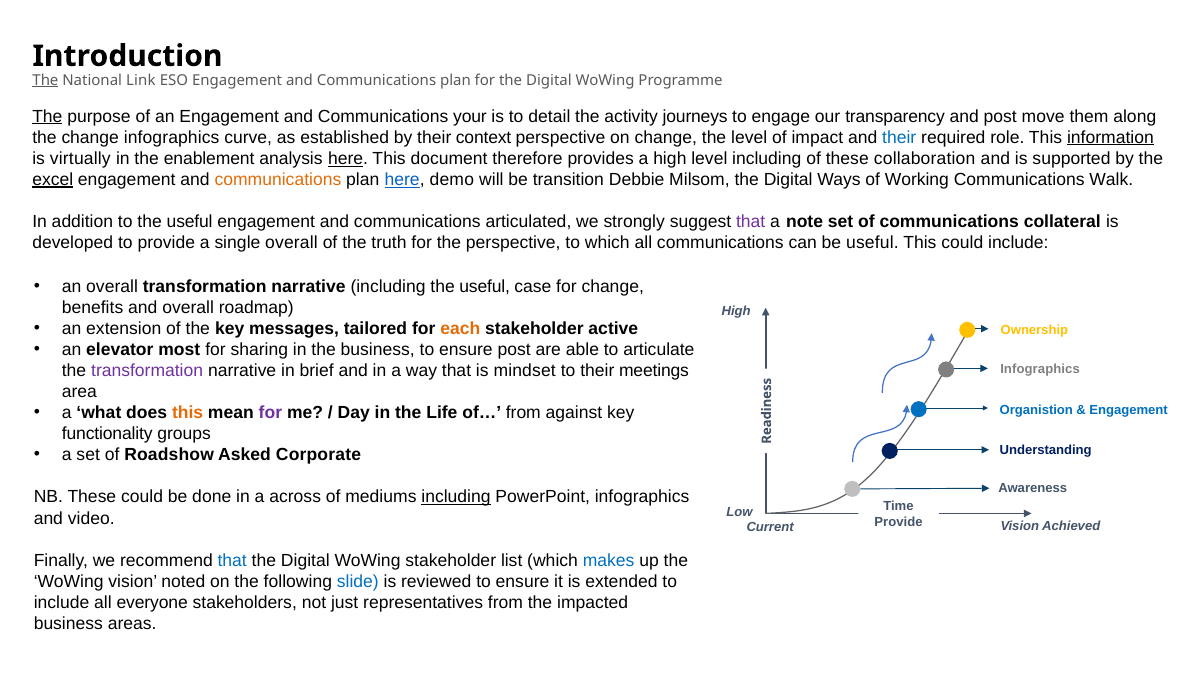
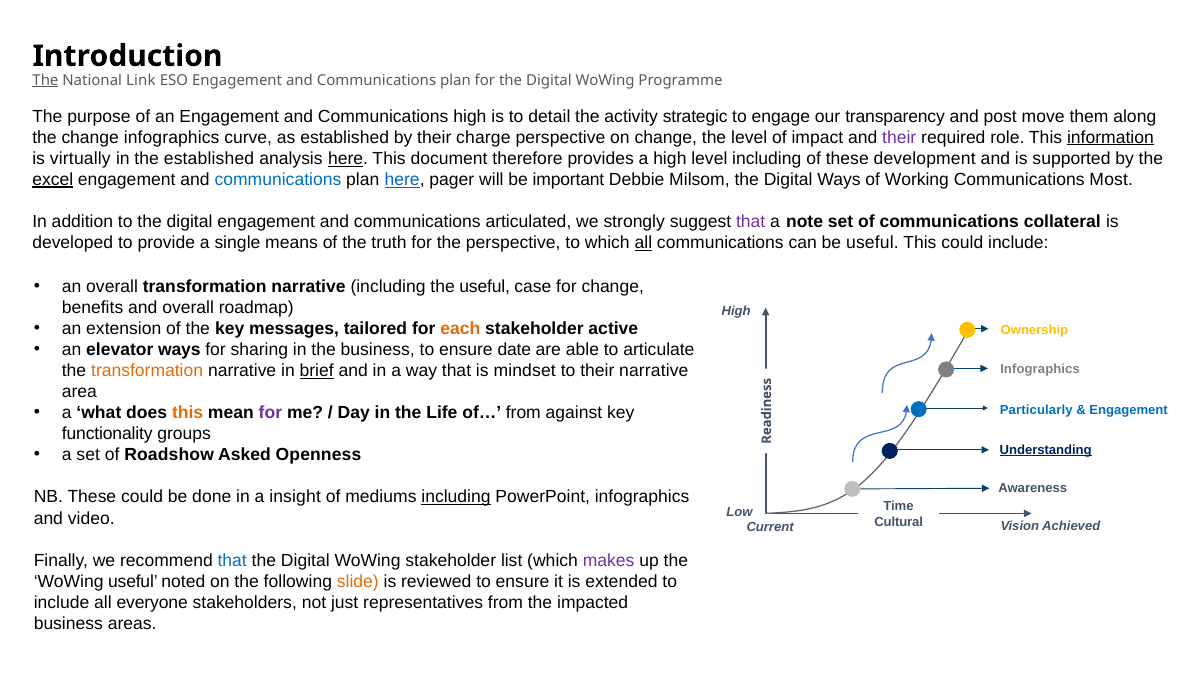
The at (47, 116) underline: present -> none
Communications your: your -> high
journeys: journeys -> strategic
context: context -> charge
their at (899, 137) colour: blue -> purple
the enablement: enablement -> established
collaboration: collaboration -> development
communications at (278, 179) colour: orange -> blue
demo: demo -> pager
transition: transition -> important
Walk: Walk -> Most
to the useful: useful -> digital
single overall: overall -> means
all at (643, 242) underline: none -> present
elevator most: most -> ways
ensure post: post -> date
transformation at (147, 371) colour: purple -> orange
brief underline: none -> present
their meetings: meetings -> narrative
Organistion: Organistion -> Particularly
Understanding underline: none -> present
Corporate: Corporate -> Openness
across: across -> insight
Provide at (899, 522): Provide -> Cultural
makes colour: blue -> purple
WoWing vision: vision -> useful
slide colour: blue -> orange
